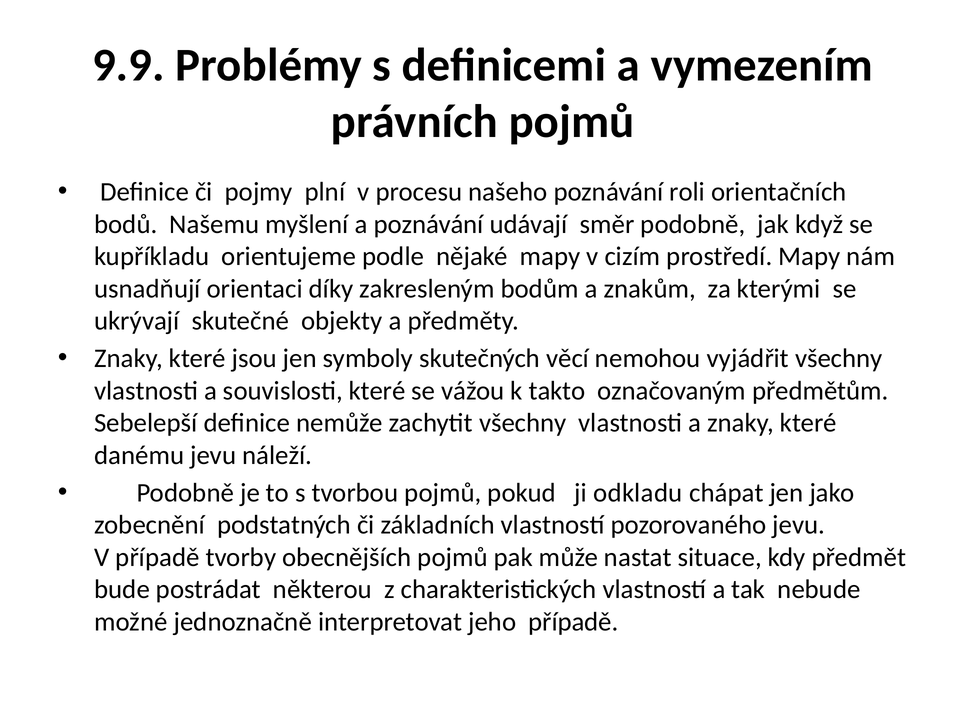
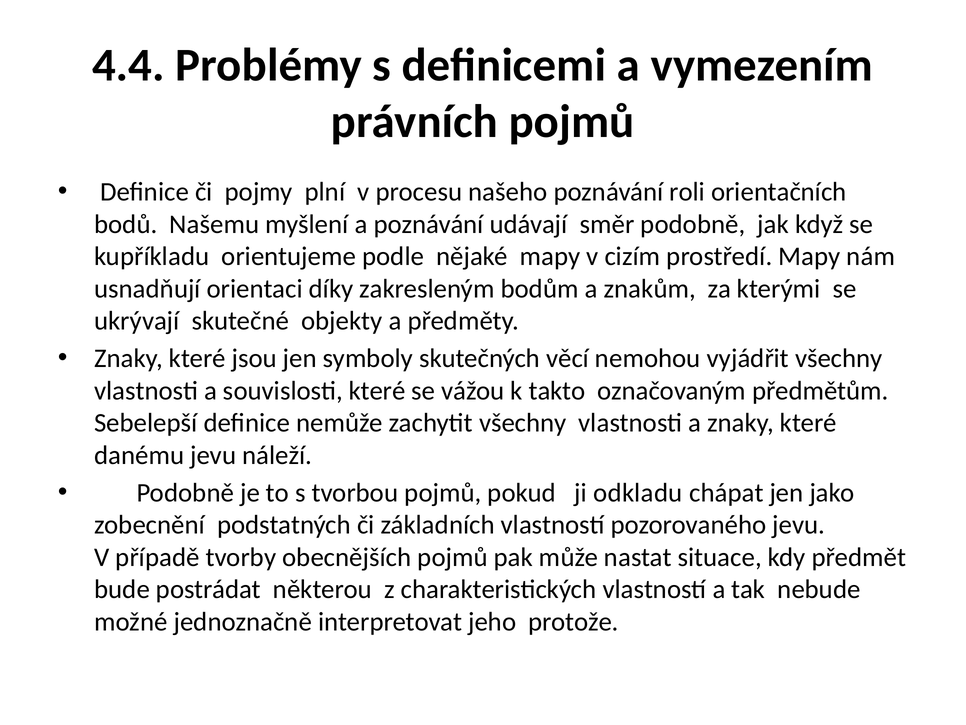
9.9: 9.9 -> 4.4
jeho případě: případě -> protože
